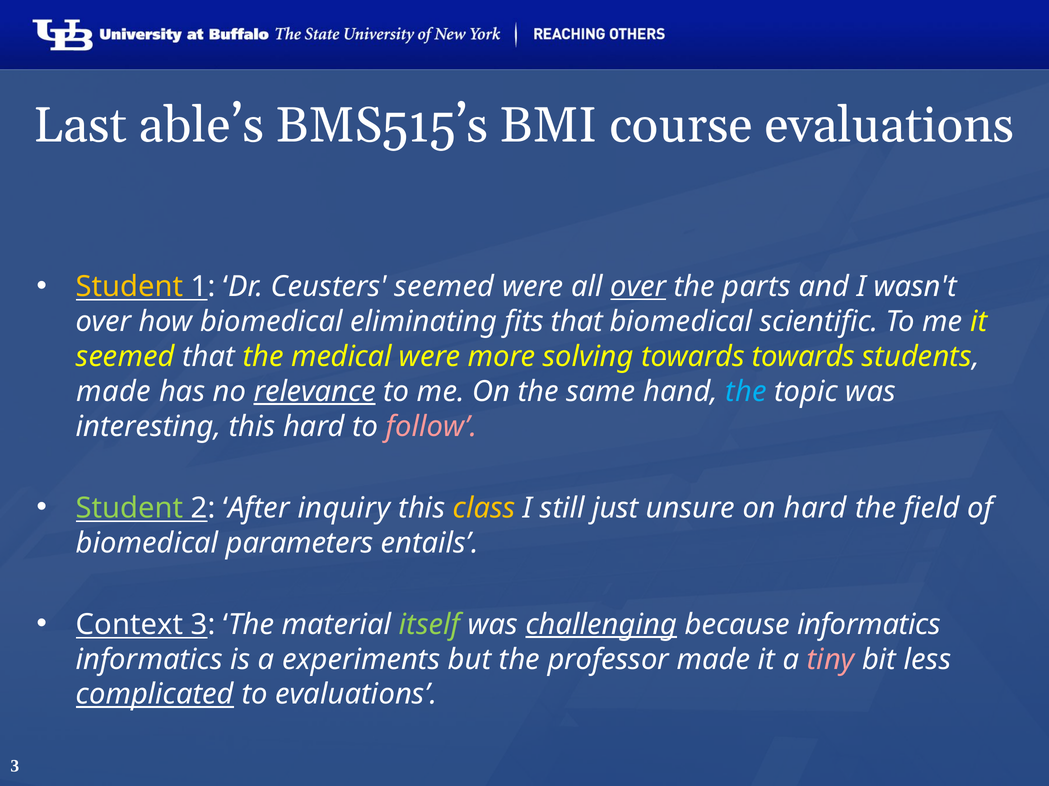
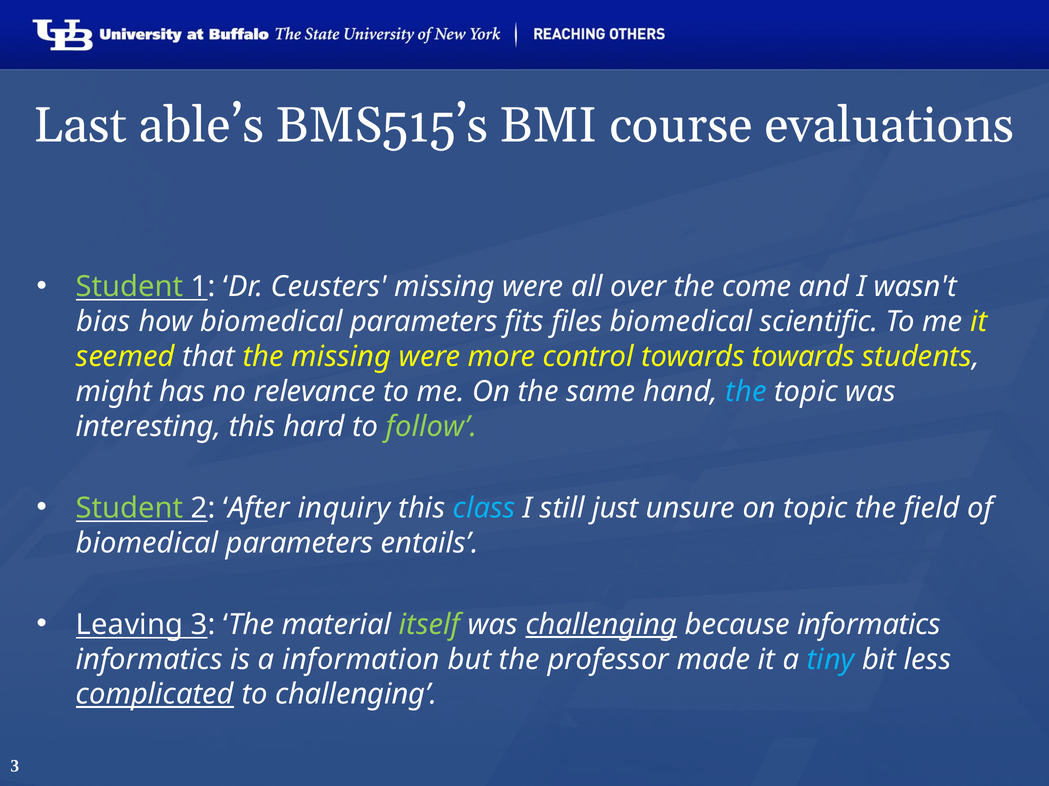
Student at (130, 287) colour: yellow -> light green
Ceusters seemed: seemed -> missing
over at (638, 287) underline: present -> none
parts: parts -> come
over at (104, 322): over -> bias
how biomedical eliminating: eliminating -> parameters
fits that: that -> files
the medical: medical -> missing
solving: solving -> control
made at (114, 392): made -> might
relevance underline: present -> none
follow colour: pink -> light green
class colour: yellow -> light blue
on hard: hard -> topic
Context: Context -> Leaving
experiments: experiments -> information
tiny colour: pink -> light blue
to evaluations: evaluations -> challenging
